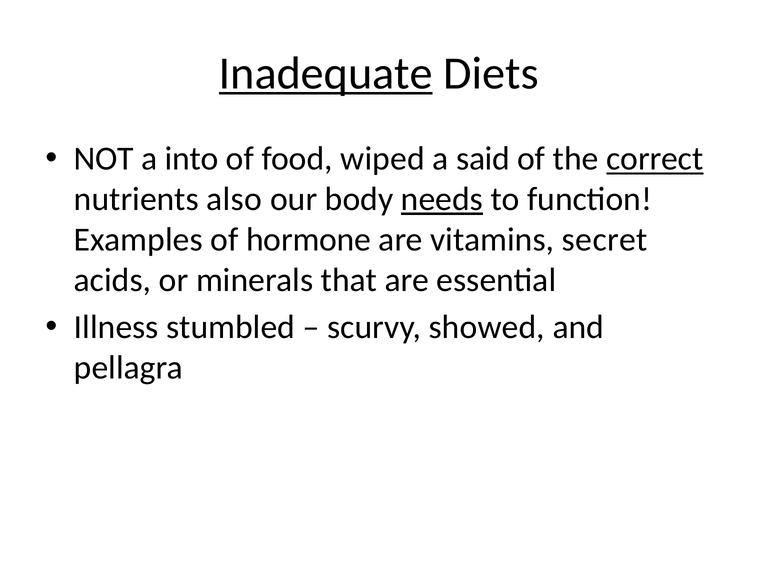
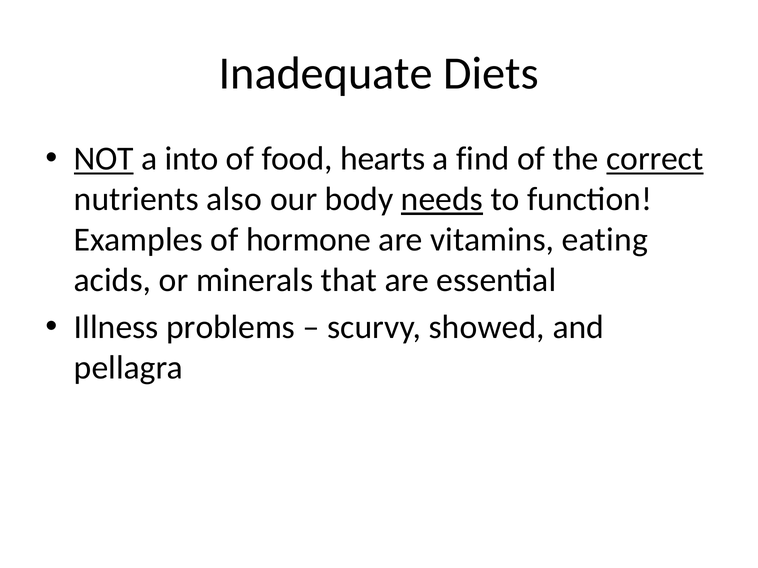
Inadequate underline: present -> none
NOT underline: none -> present
wiped: wiped -> hearts
said: said -> find
secret: secret -> eating
stumbled: stumbled -> problems
